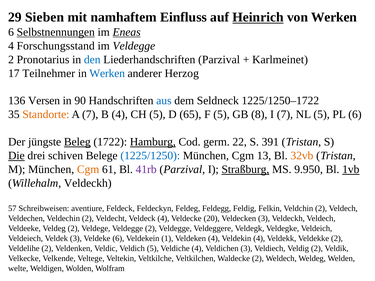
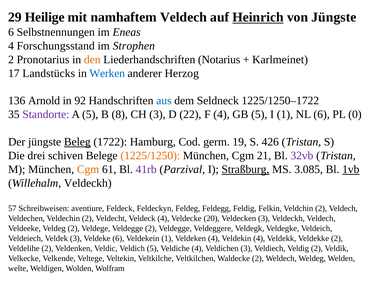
Sieben: Sieben -> Heilige
namhaftem Einfluss: Einfluss -> Veldech
von Werken: Werken -> Jüngste
Selbstnennungen underline: present -> none
Eneas underline: present -> none
im Veldegge: Veldegge -> Strophen
den colour: blue -> orange
Liederhandschriften Parzival: Parzival -> Notarius
Teilnehmer: Teilnehmer -> Landstücks
Versen: Versen -> Arnold
90: 90 -> 92
Standorte colour: orange -> purple
A 7: 7 -> 5
B 4: 4 -> 8
CH 5: 5 -> 3
65: 65 -> 22
F 5: 5 -> 4
GB 8: 8 -> 5
I 7: 7 -> 1
NL 5: 5 -> 6
PL 6: 6 -> 0
Hamburg underline: present -> none
22: 22 -> 19
391: 391 -> 426
Die underline: present -> none
1225/1250 colour: blue -> orange
13: 13 -> 21
32vb colour: orange -> purple
9.950: 9.950 -> 3.085
